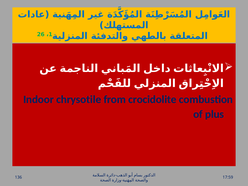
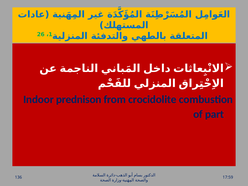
chrysotile: chrysotile -> prednison
plus: plus -> part
